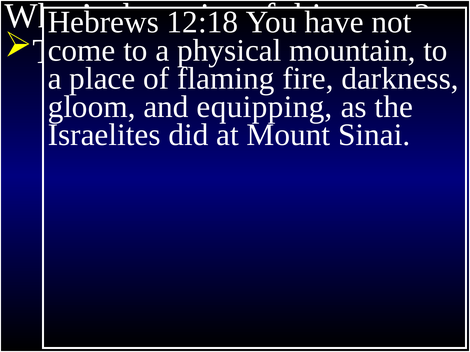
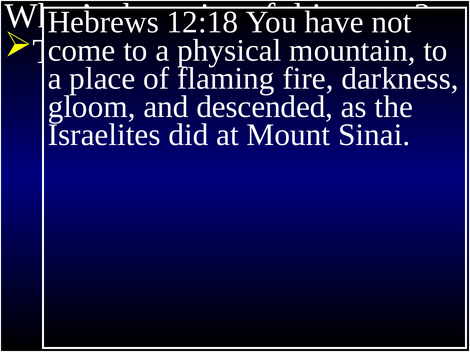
equipping: equipping -> descended
